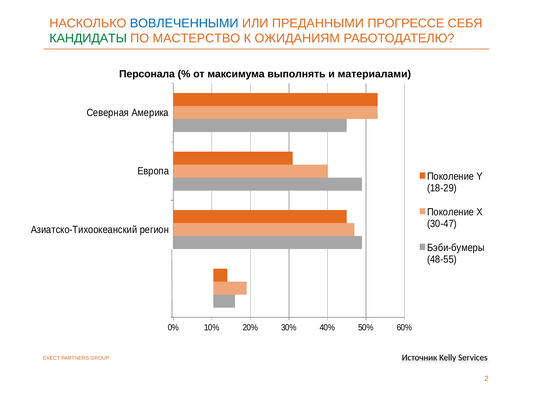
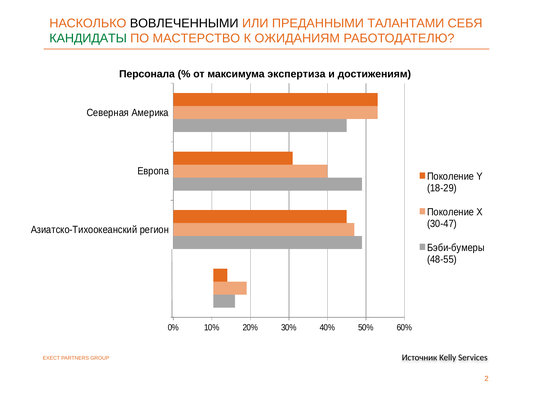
ВОВЛЕЧЕННЫМИ colour: blue -> black
ПРОГРЕССЕ: ПРОГРЕССЕ -> ТАЛАНТАМИ
выполнять: выполнять -> экспертиза
материалами: материалами -> достижениям
